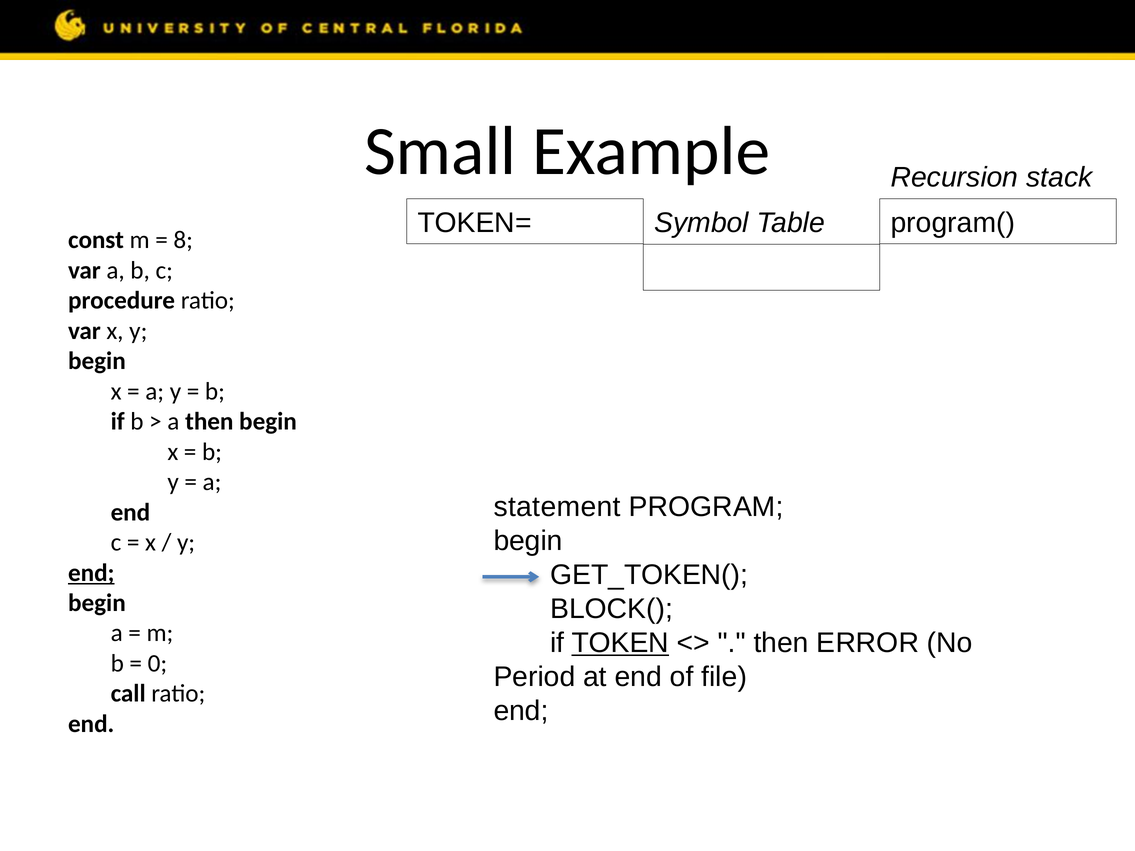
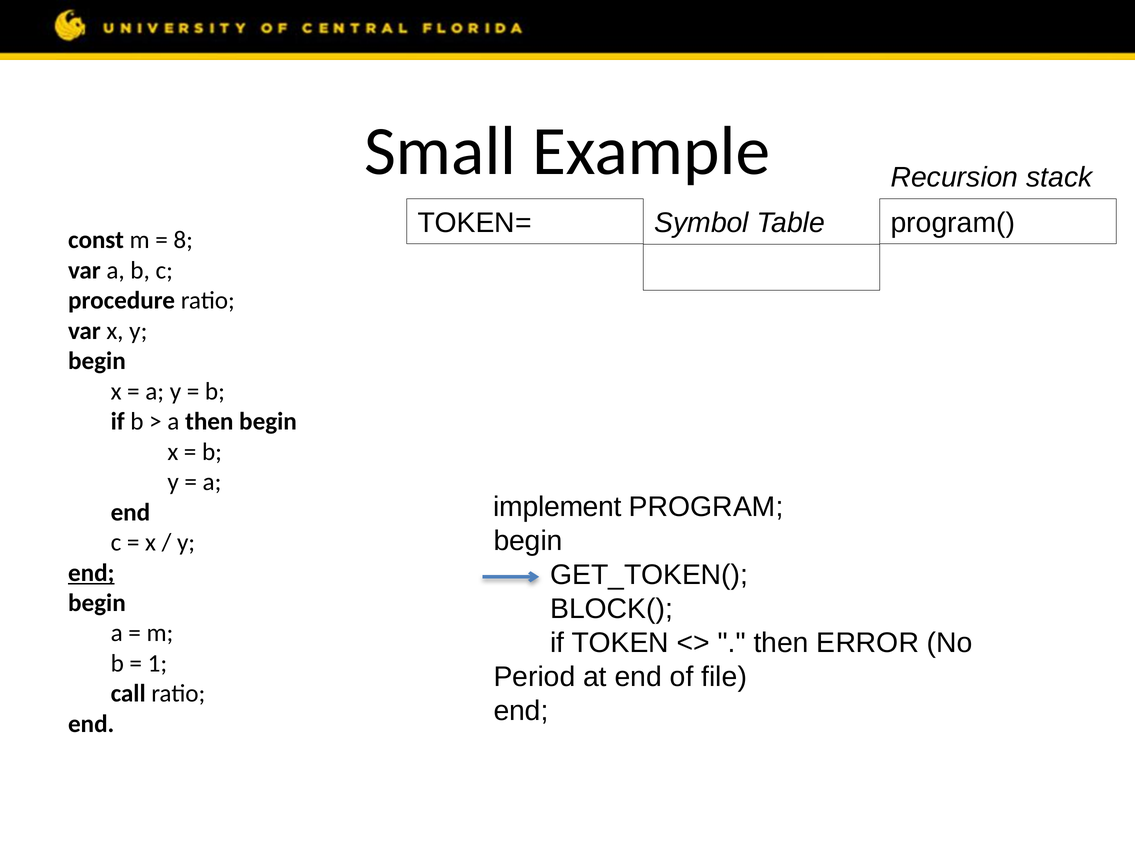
statement: statement -> implement
TOKEN underline: present -> none
0: 0 -> 1
